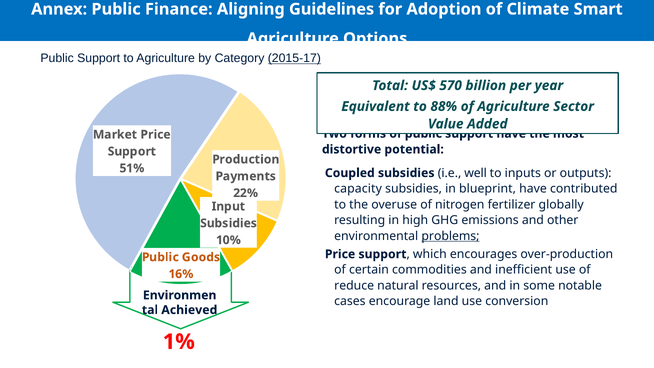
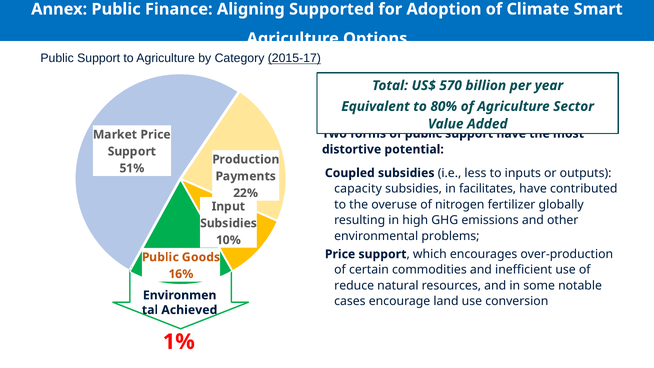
Guidelines: Guidelines -> Supported
88%: 88% -> 80%
well: well -> less
blueprint: blueprint -> facilitates
problems underline: present -> none
